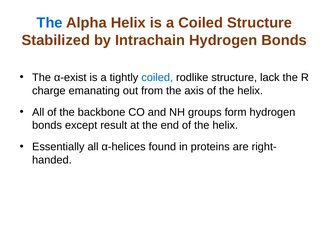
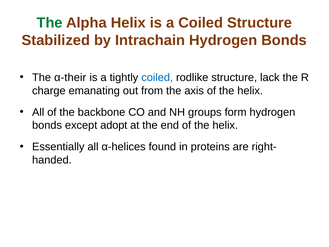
The at (50, 23) colour: blue -> green
α-exist: α-exist -> α-their
result: result -> adopt
